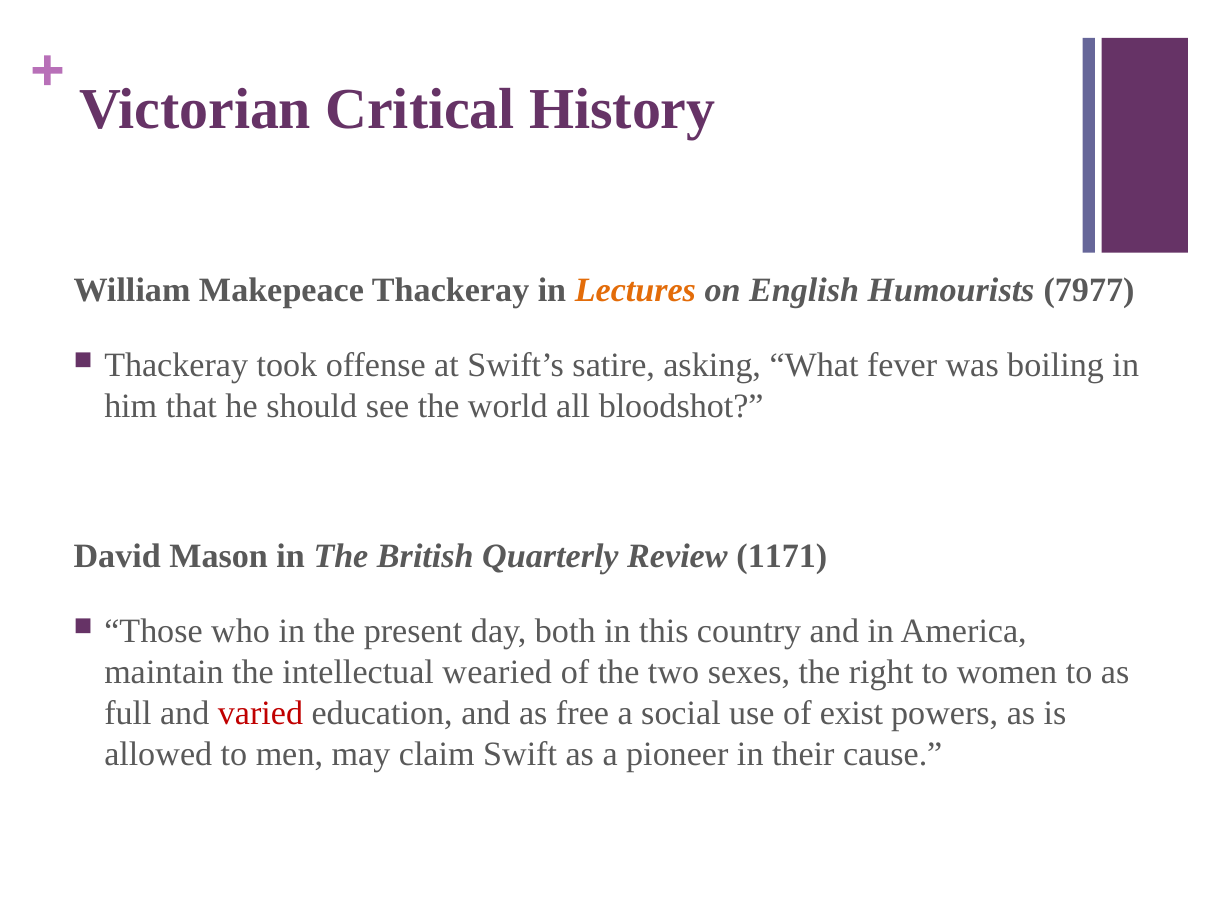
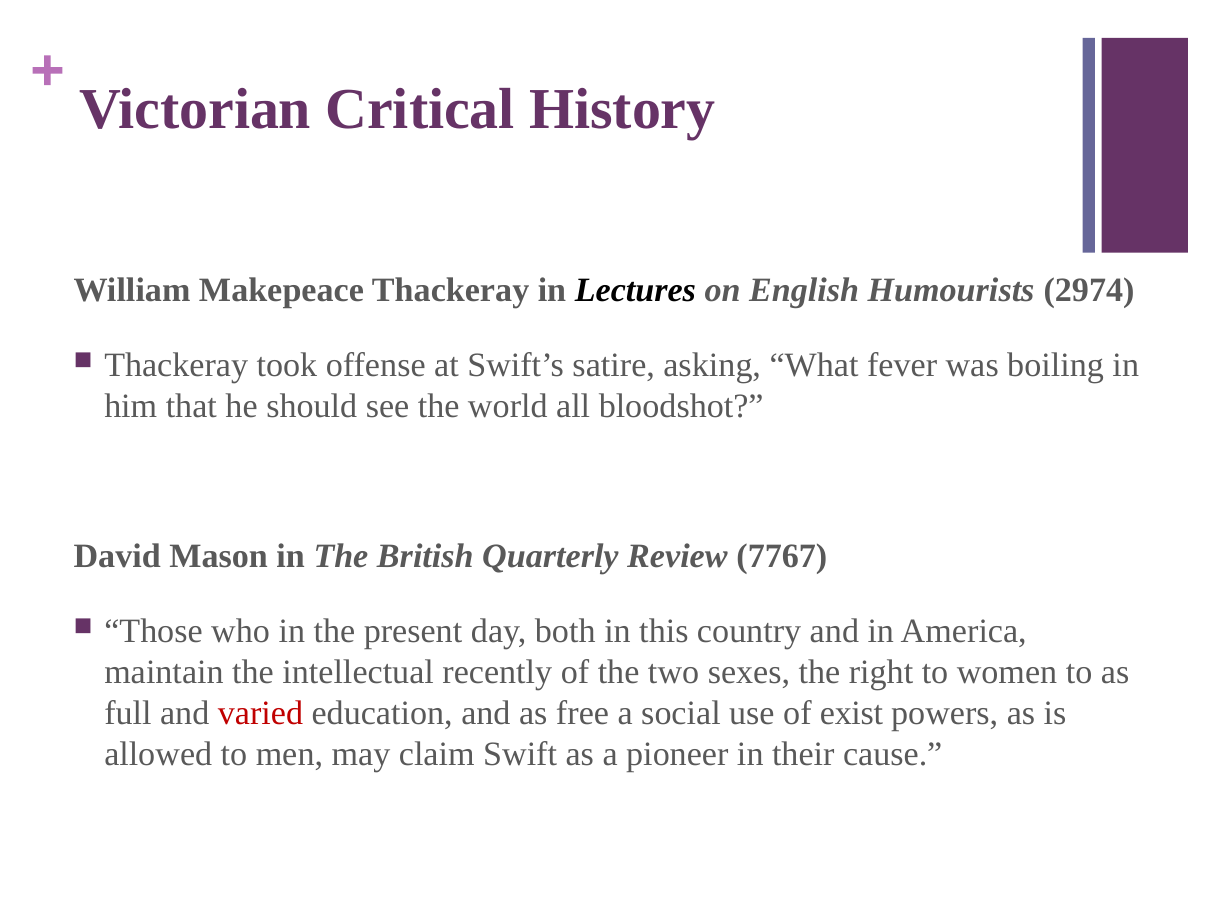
Lectures colour: orange -> black
7977: 7977 -> 2974
1171: 1171 -> 7767
wearied: wearied -> recently
